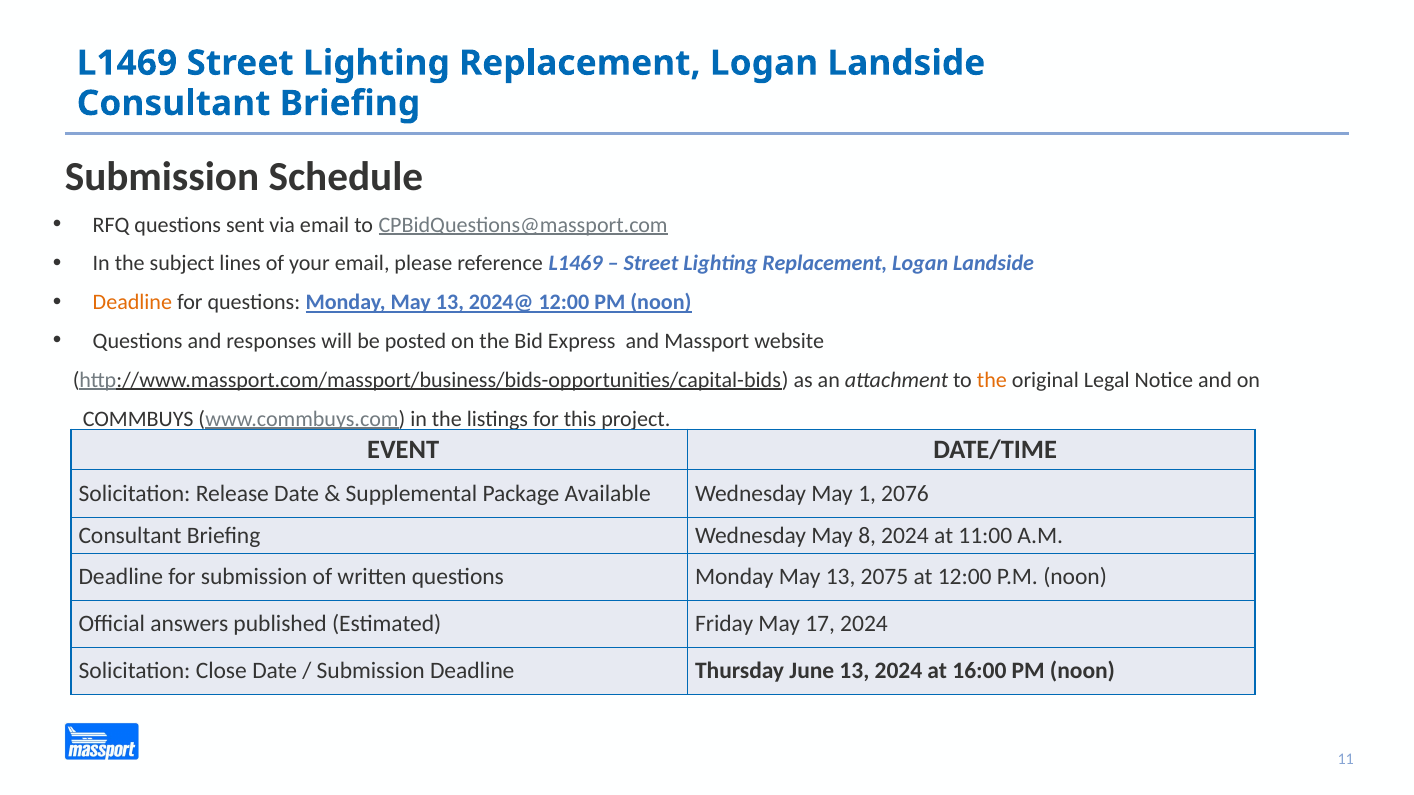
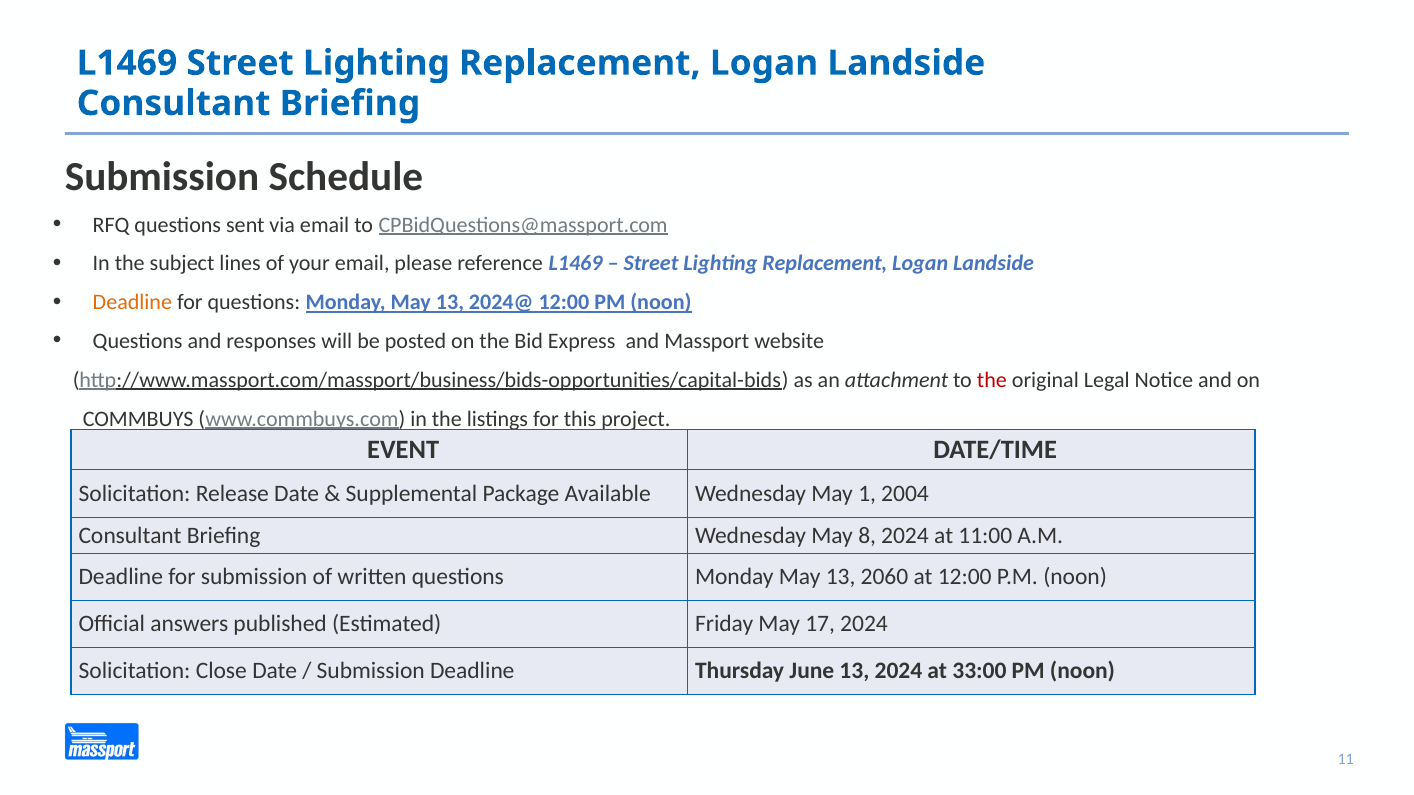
the at (992, 380) colour: orange -> red
2076: 2076 -> 2004
2075: 2075 -> 2060
16:00: 16:00 -> 33:00
